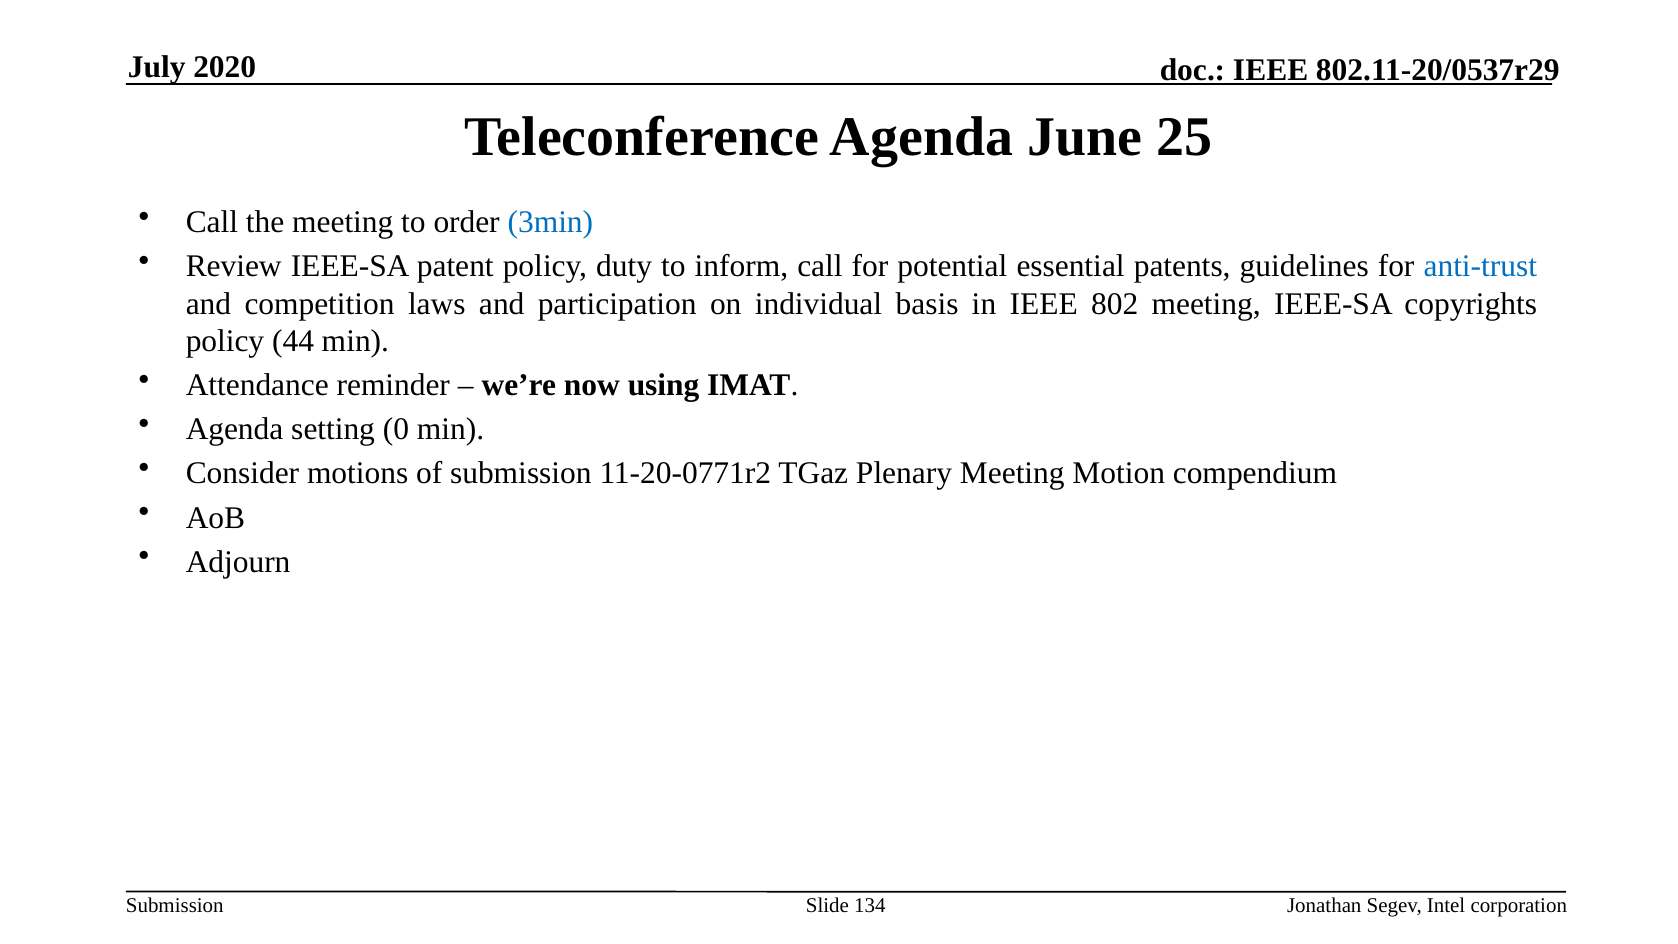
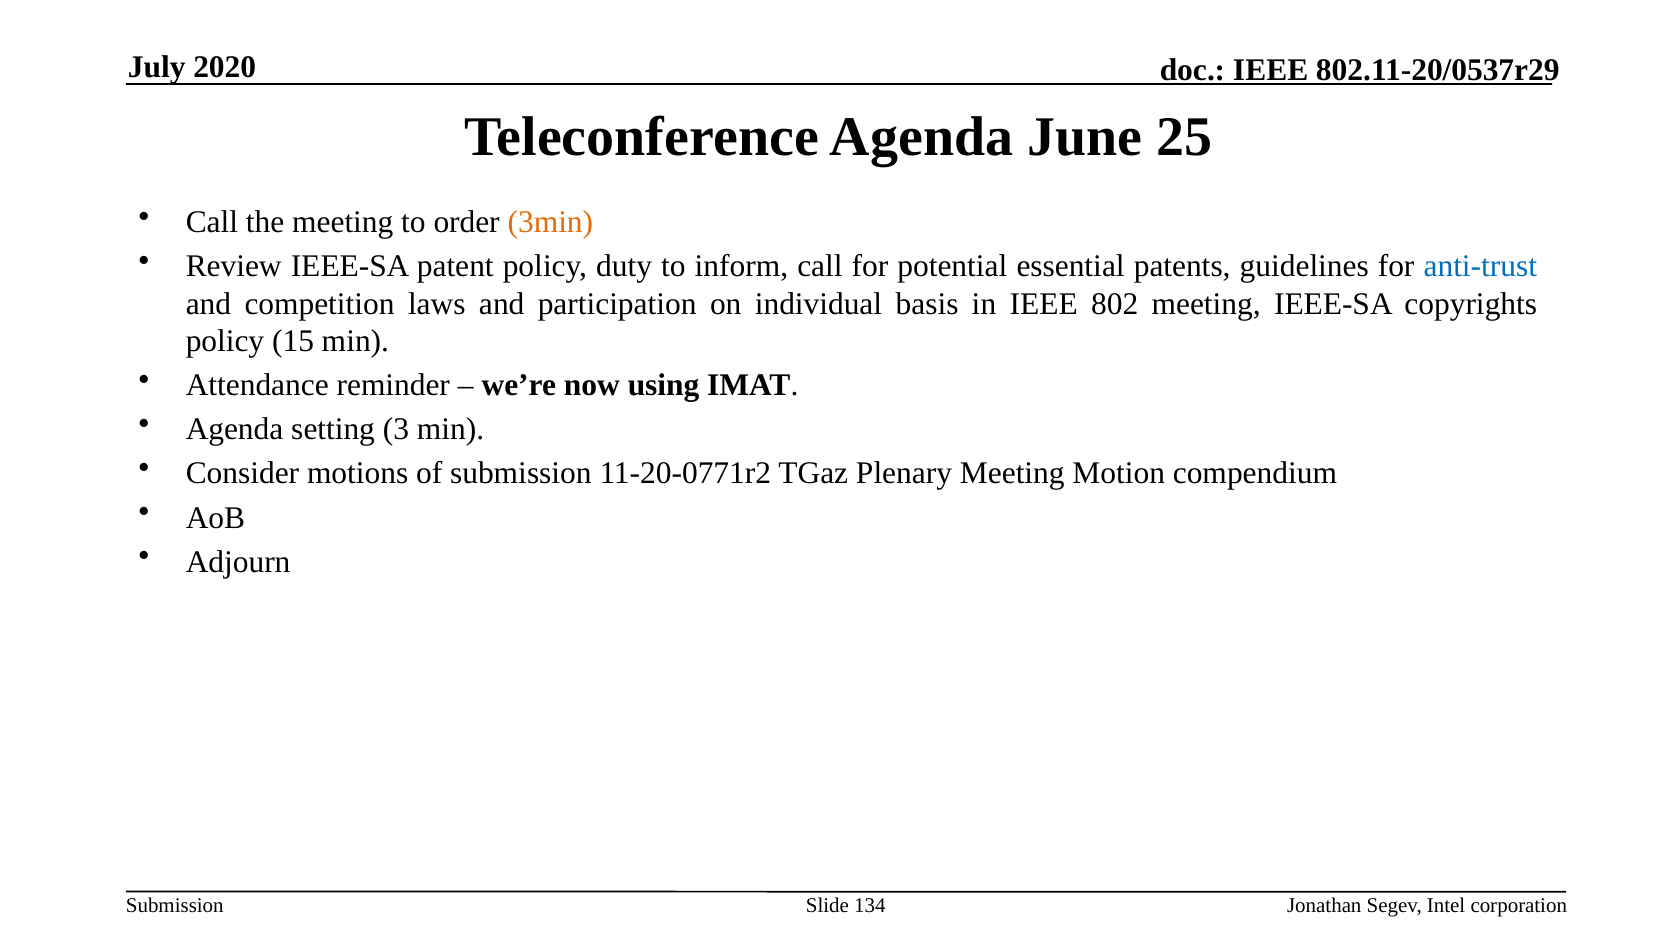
3min colour: blue -> orange
44: 44 -> 15
0: 0 -> 3
